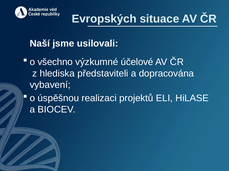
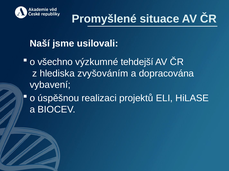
Evropských: Evropských -> Promyšlené
účelové: účelové -> tehdejší
představiteli: představiteli -> zvyšováním
